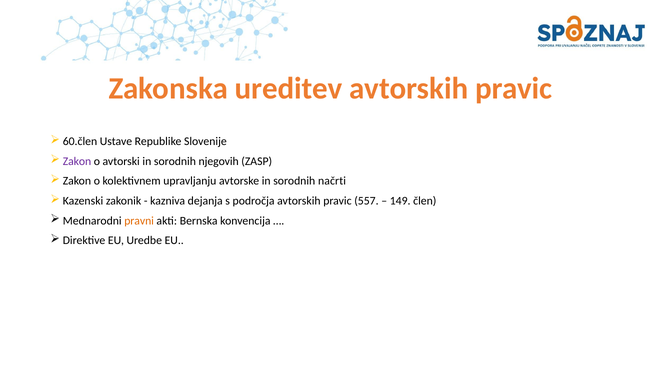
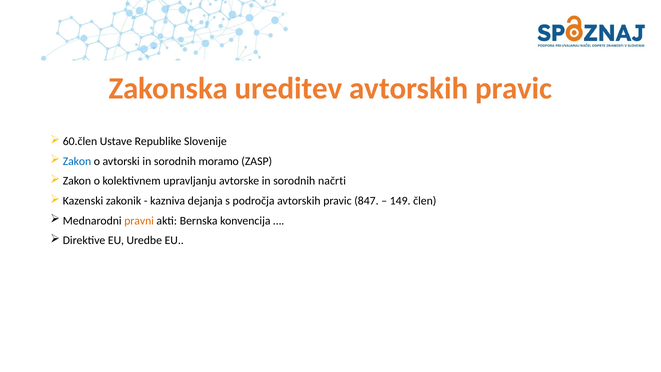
Zakon at (77, 161) colour: purple -> blue
njegovih: njegovih -> moramo
557: 557 -> 847
